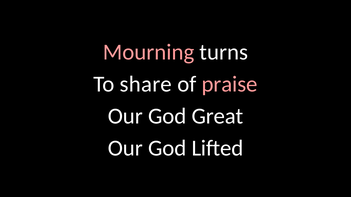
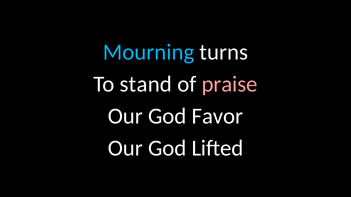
Mourning colour: pink -> light blue
share: share -> stand
Great: Great -> Favor
